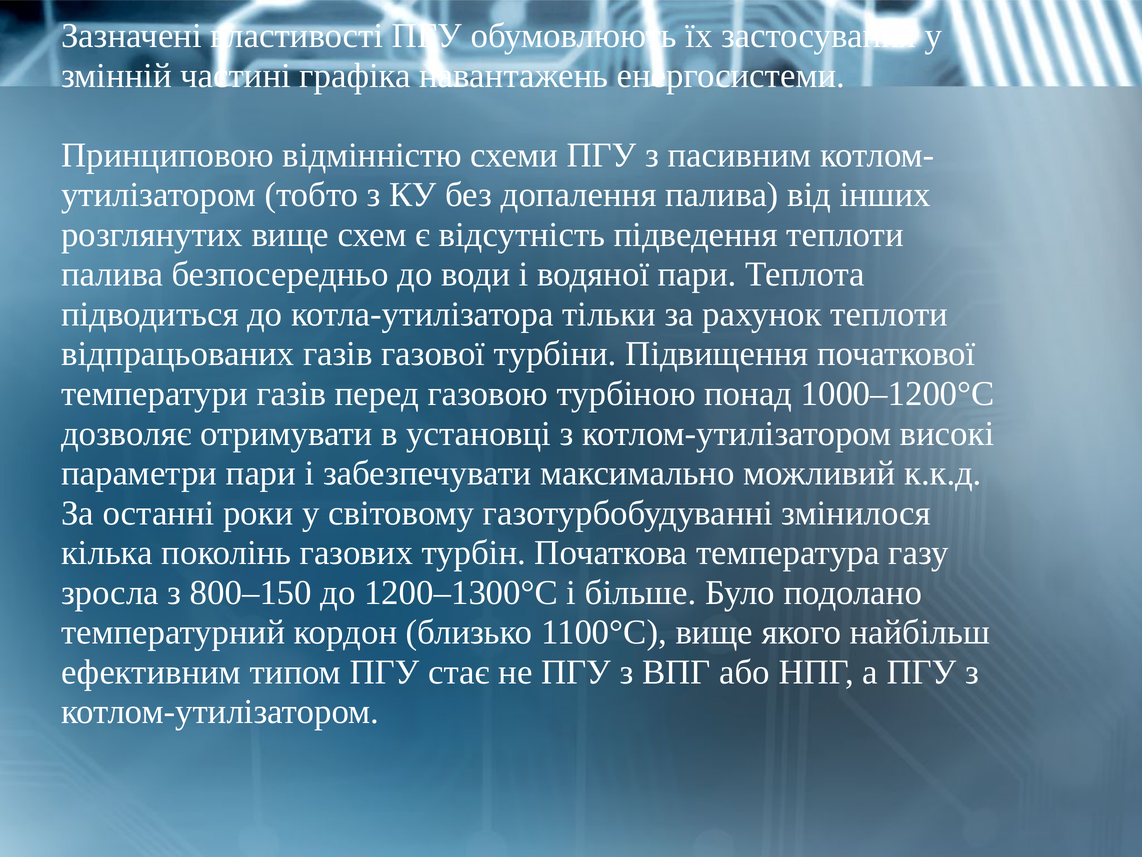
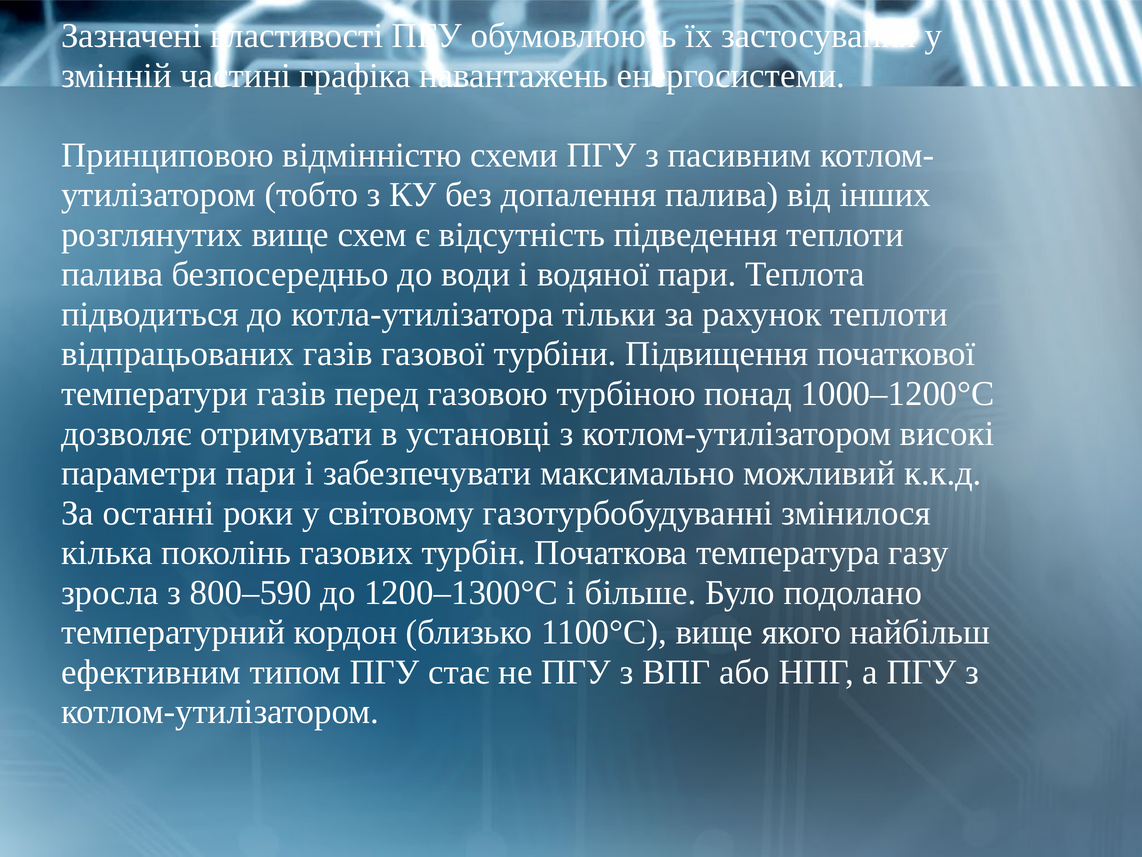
800–150: 800–150 -> 800–590
